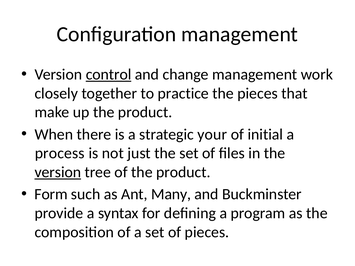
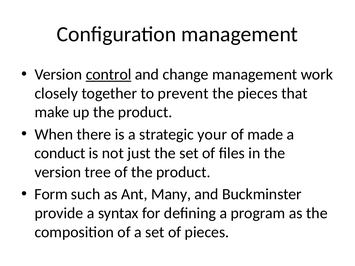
practice: practice -> prevent
initial: initial -> made
process: process -> conduct
version at (58, 172) underline: present -> none
